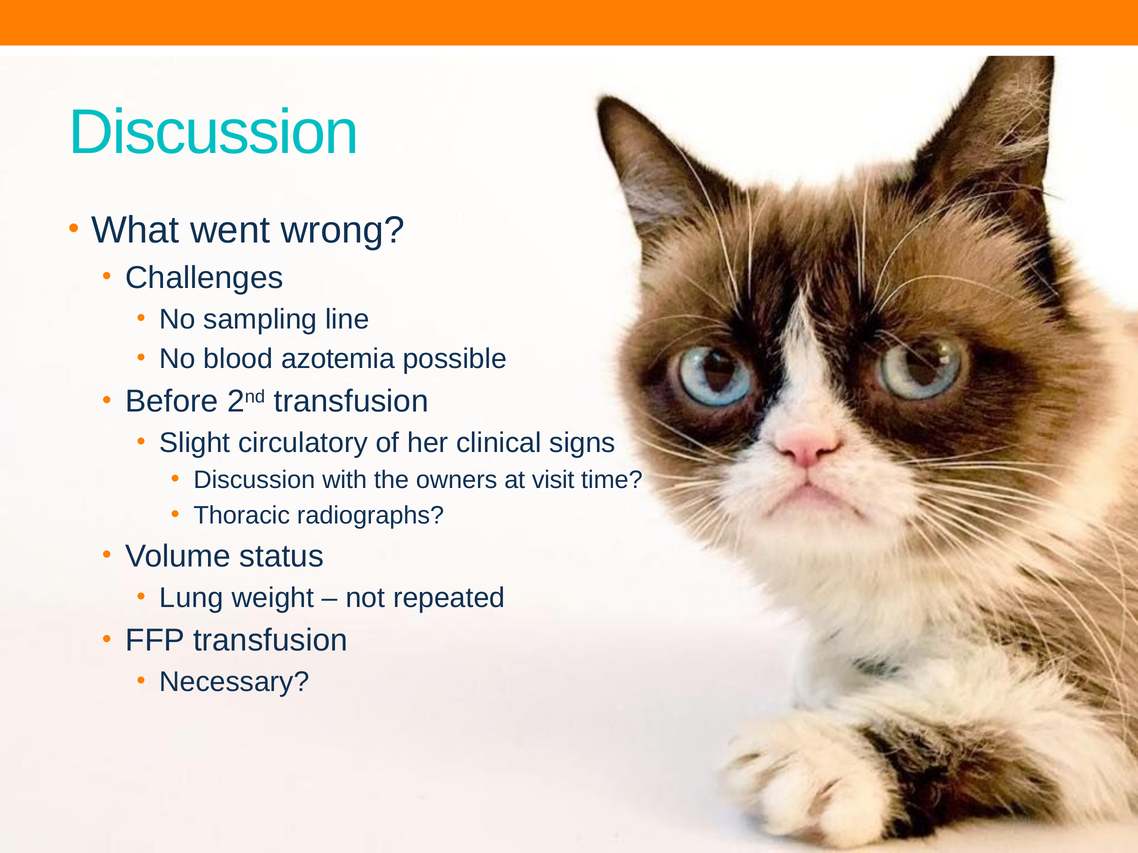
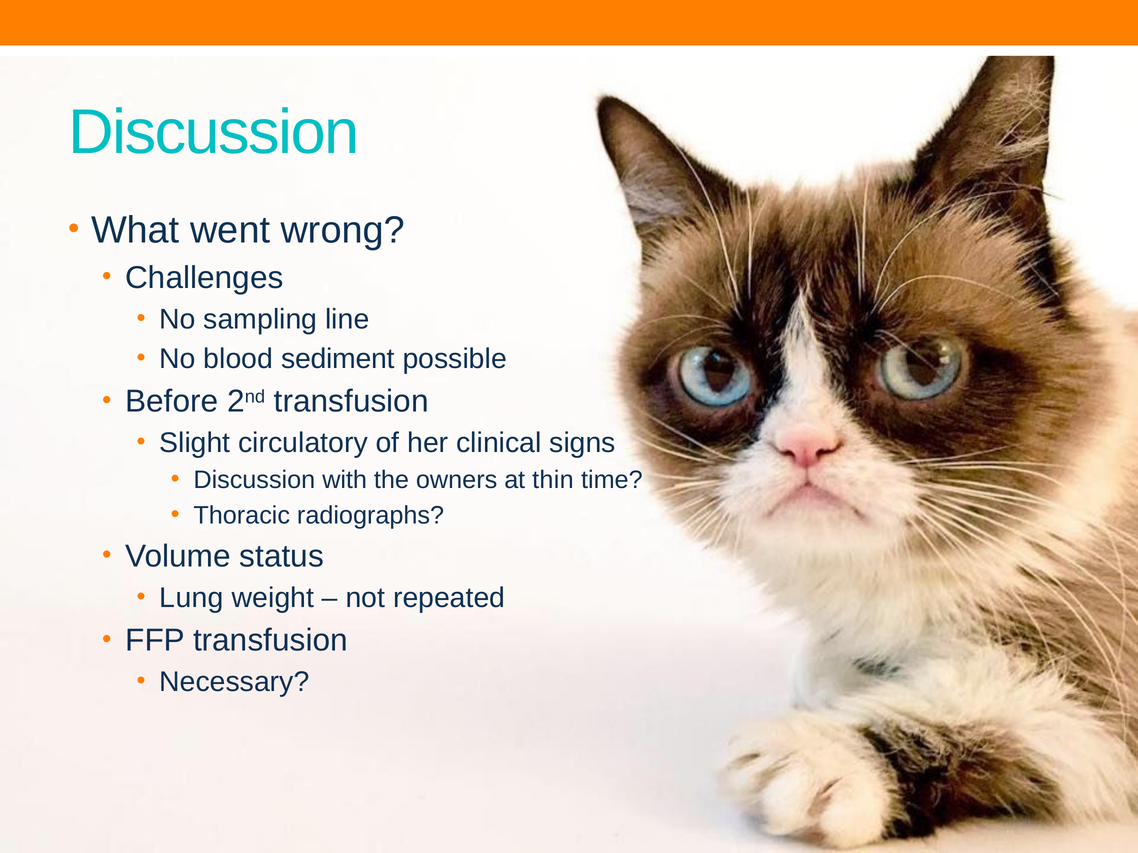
azotemia: azotemia -> sediment
visit: visit -> thin
